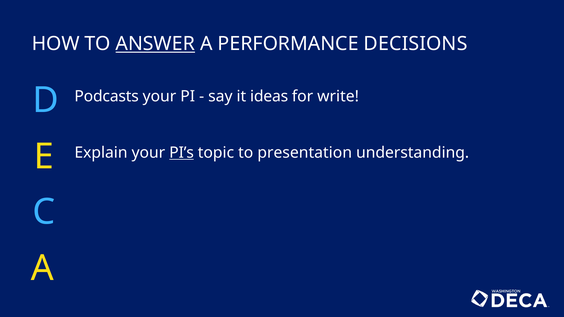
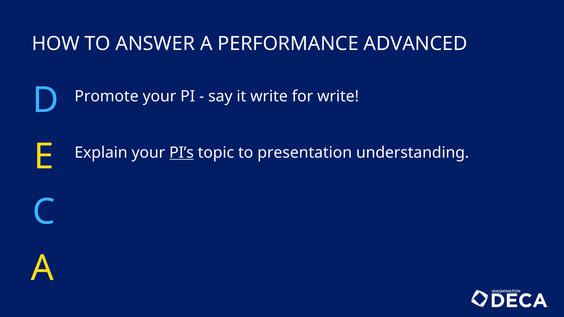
ANSWER underline: present -> none
DECISIONS: DECISIONS -> ADVANCED
Podcasts: Podcasts -> Promote
it ideas: ideas -> write
